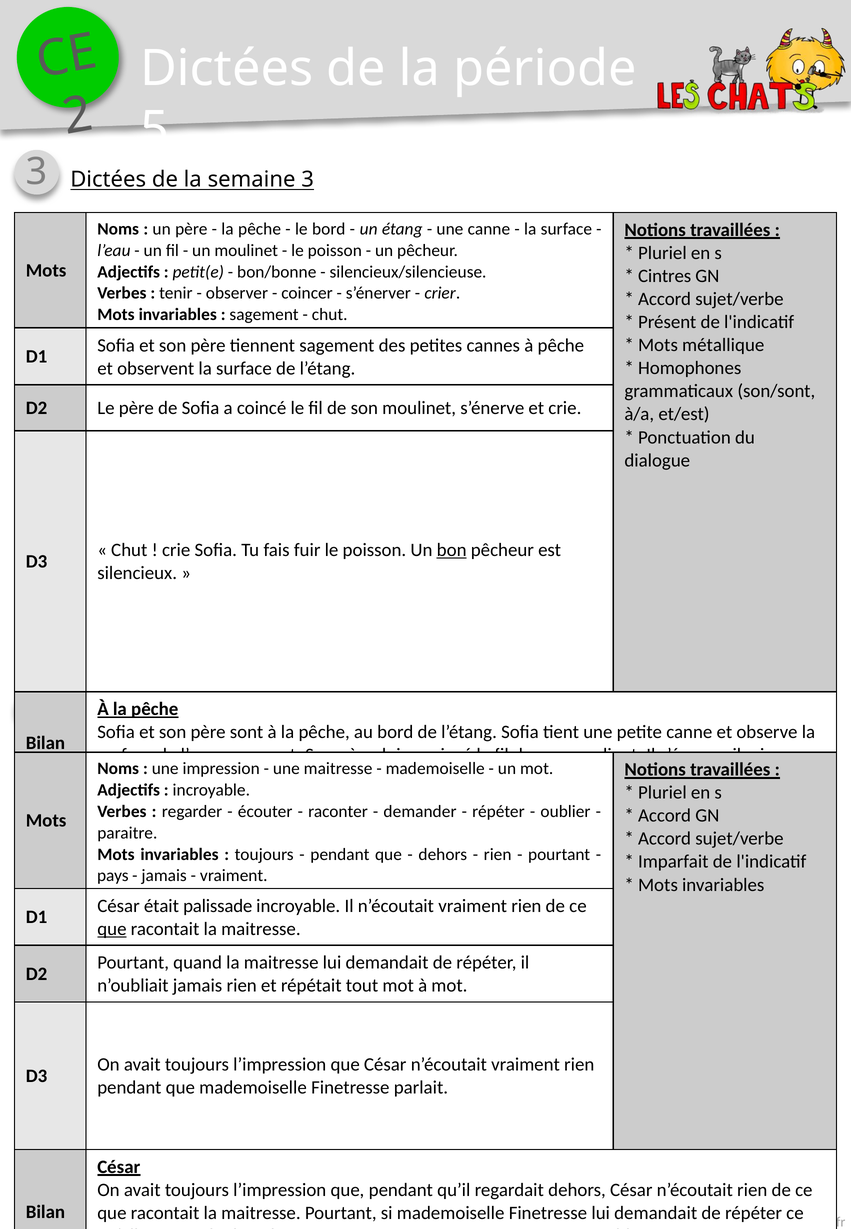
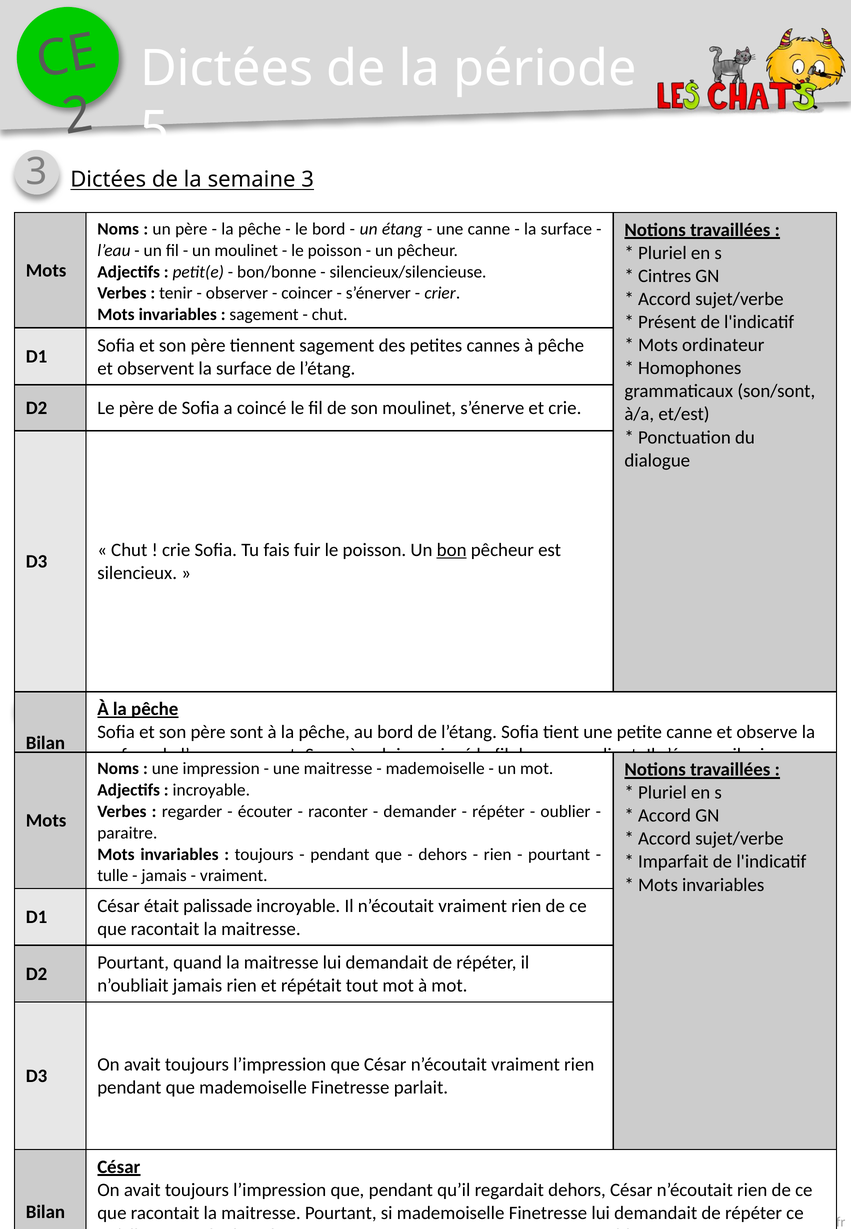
métallique: métallique -> ordinateur
pays: pays -> tulle
que at (112, 929) underline: present -> none
